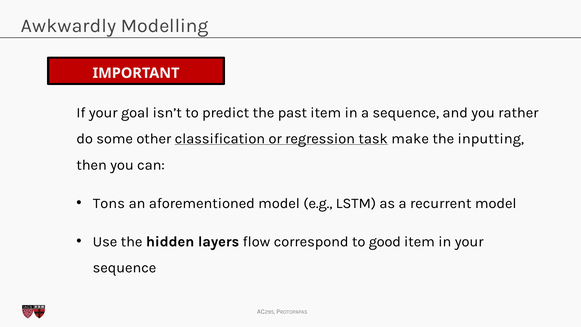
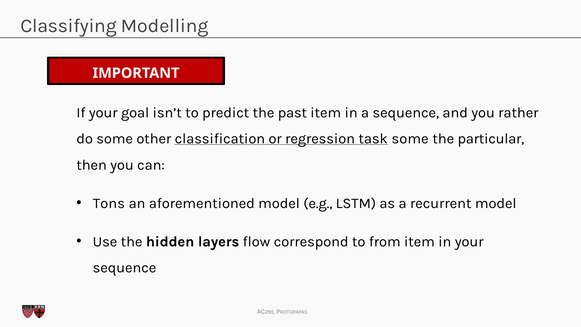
Awkwardly: Awkwardly -> Classifying
task make: make -> some
inputting: inputting -> particular
good: good -> from
